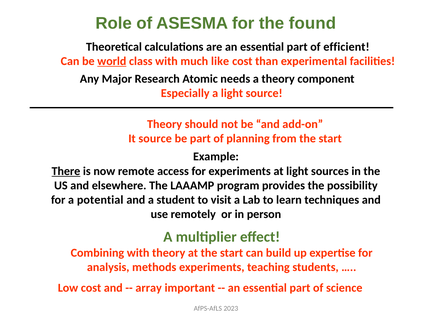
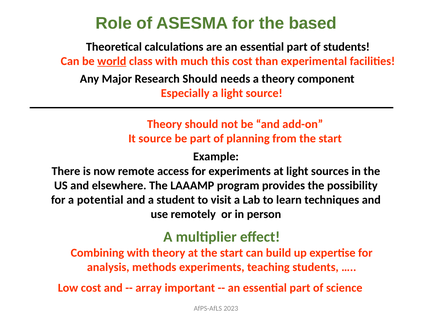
found: found -> based
of efficient: efficient -> students
like: like -> this
Research Atomic: Atomic -> Should
There underline: present -> none
